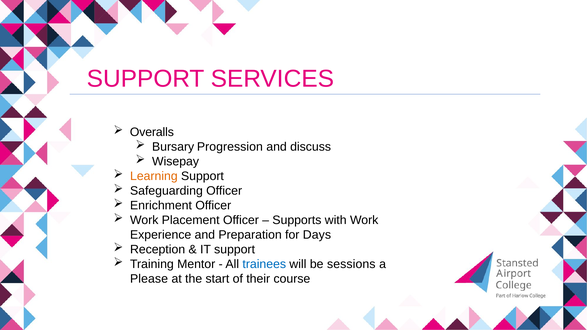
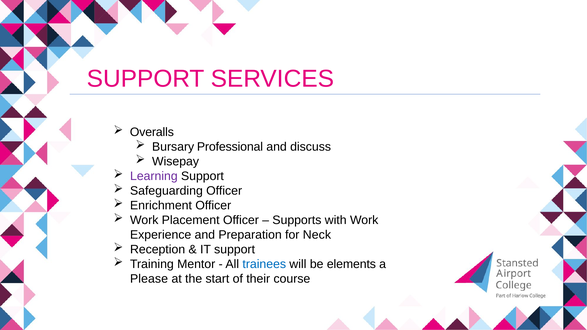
Progression: Progression -> Professional
Learning colour: orange -> purple
Days: Days -> Neck
sessions: sessions -> elements
